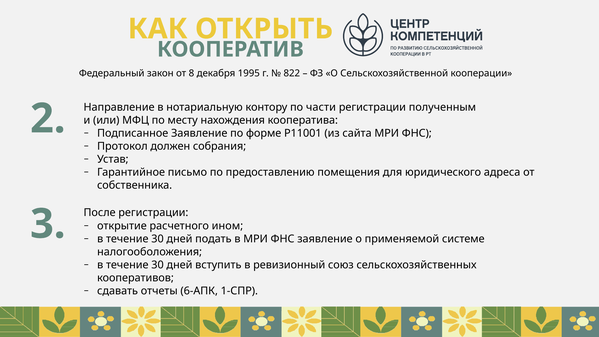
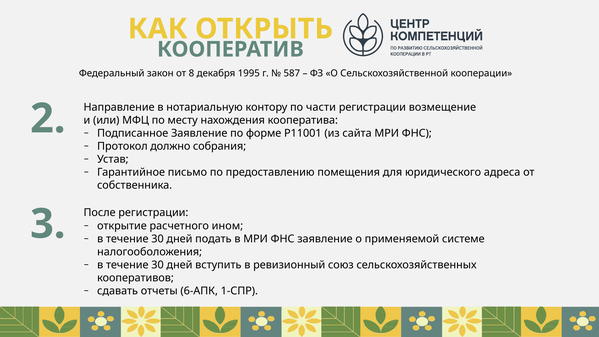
822: 822 -> 587
полученным: полученным -> возмещение
должен: должен -> должно
